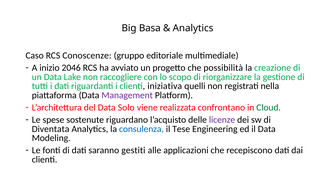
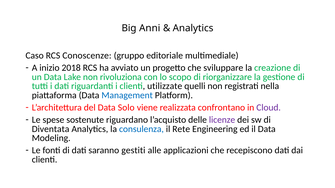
Basa: Basa -> Anni
2046: 2046 -> 2018
possibilità: possibilità -> sviluppare
raccogliere: raccogliere -> rivoluziona
iniziativa: iniziativa -> utilizzate
Management colour: purple -> blue
Cloud colour: green -> purple
Tese: Tese -> Rete
